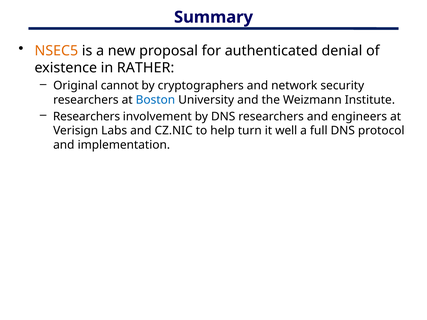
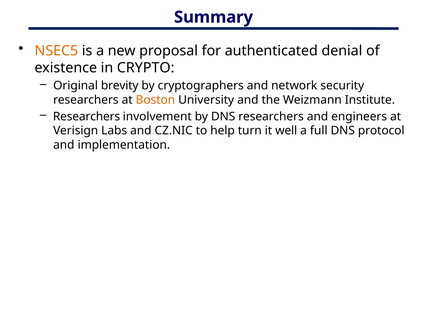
RATHER: RATHER -> CRYPTO
cannot: cannot -> brevity
Boston colour: blue -> orange
